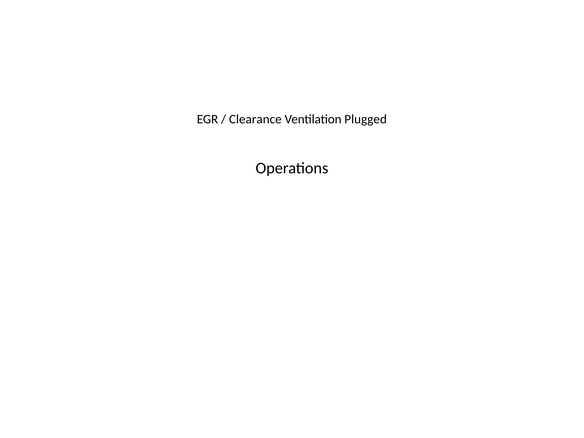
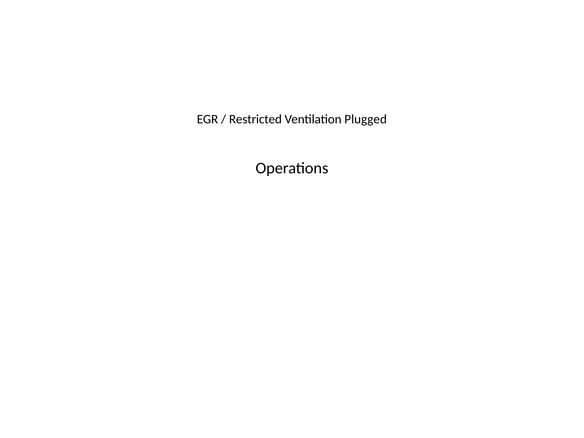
Clearance: Clearance -> Restricted
